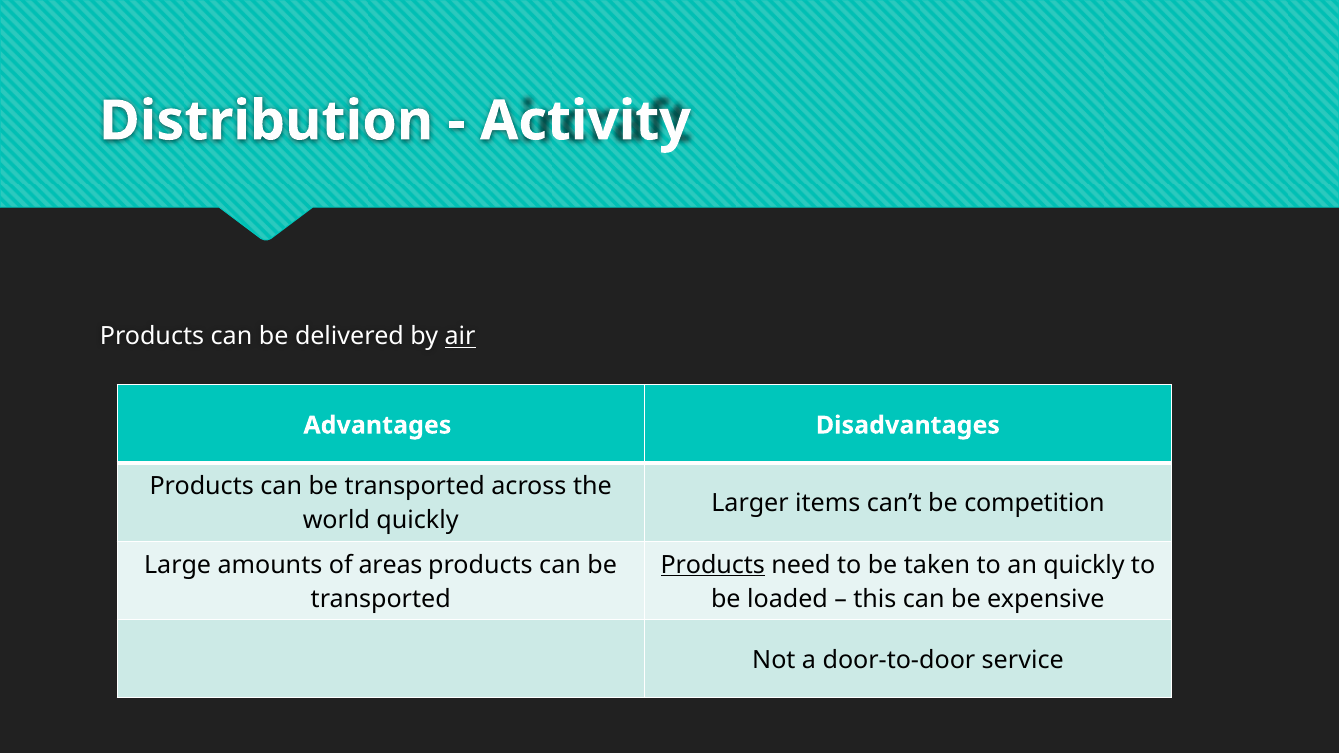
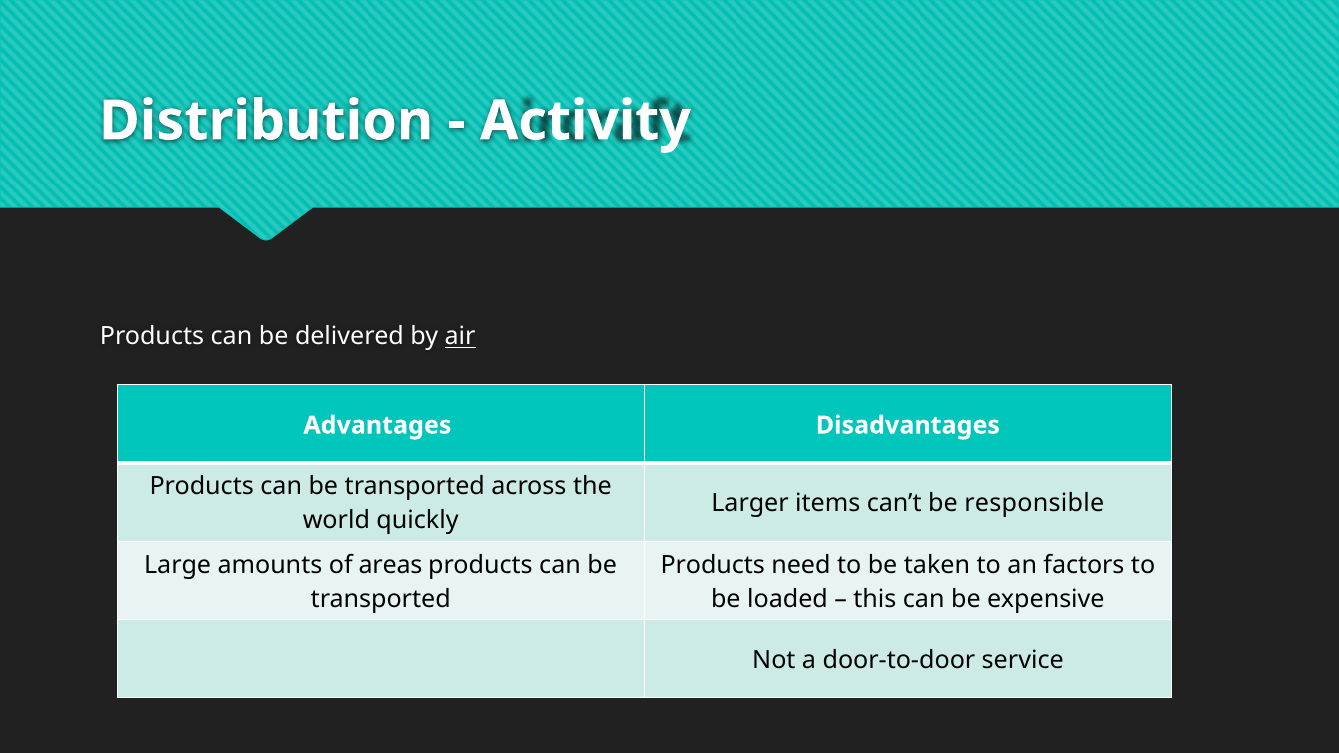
competition: competition -> responsible
Products at (713, 565) underline: present -> none
an quickly: quickly -> factors
